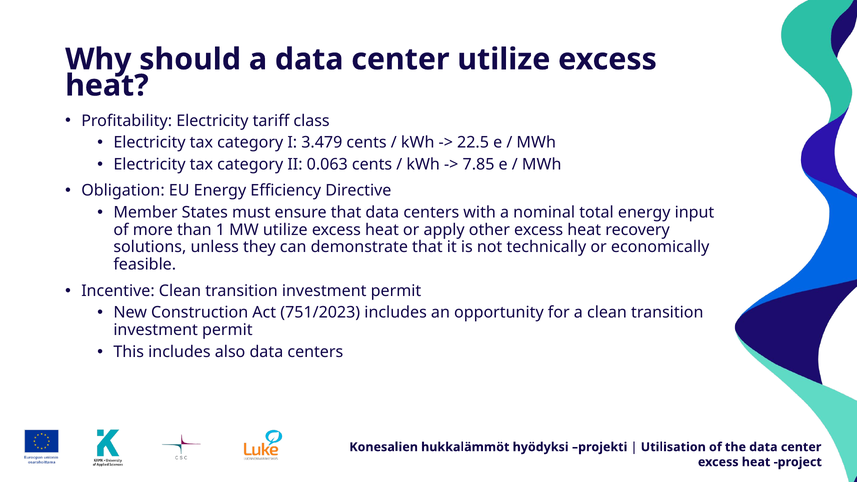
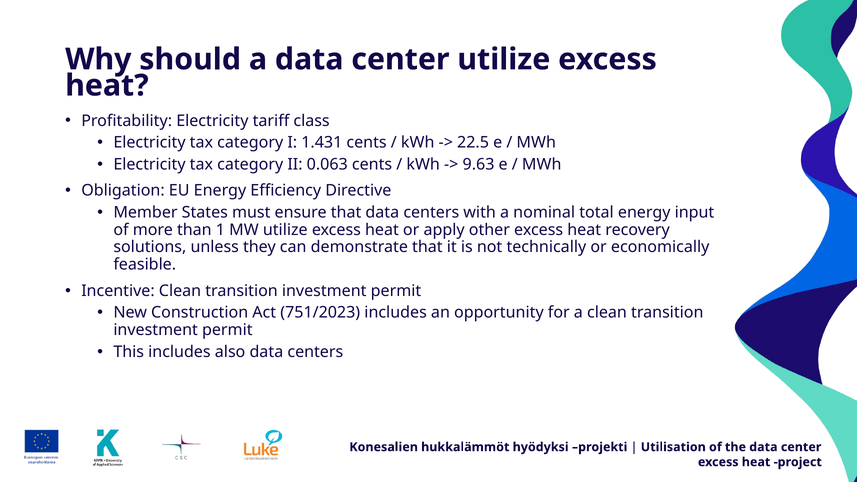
3.479: 3.479 -> 1.431
7.85: 7.85 -> 9.63
